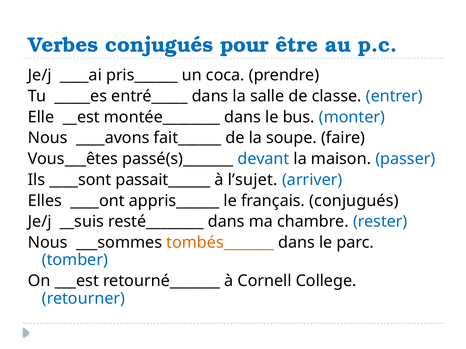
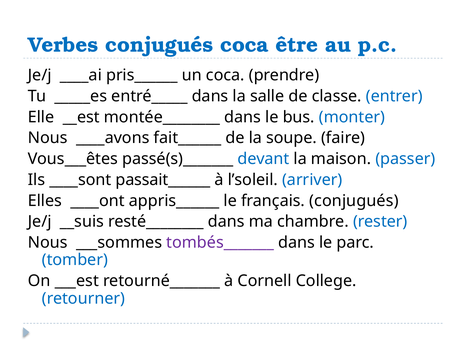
conjugués pour: pour -> coca
l’sujet: l’sujet -> l’soleil
tombés_______ colour: orange -> purple
